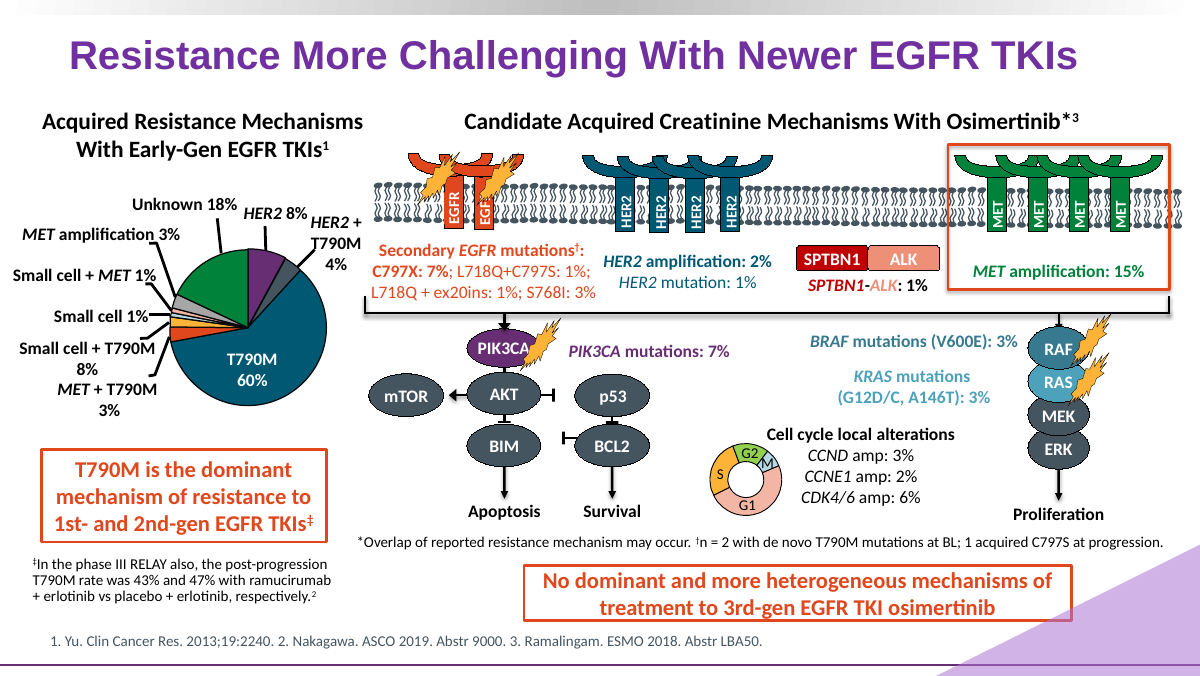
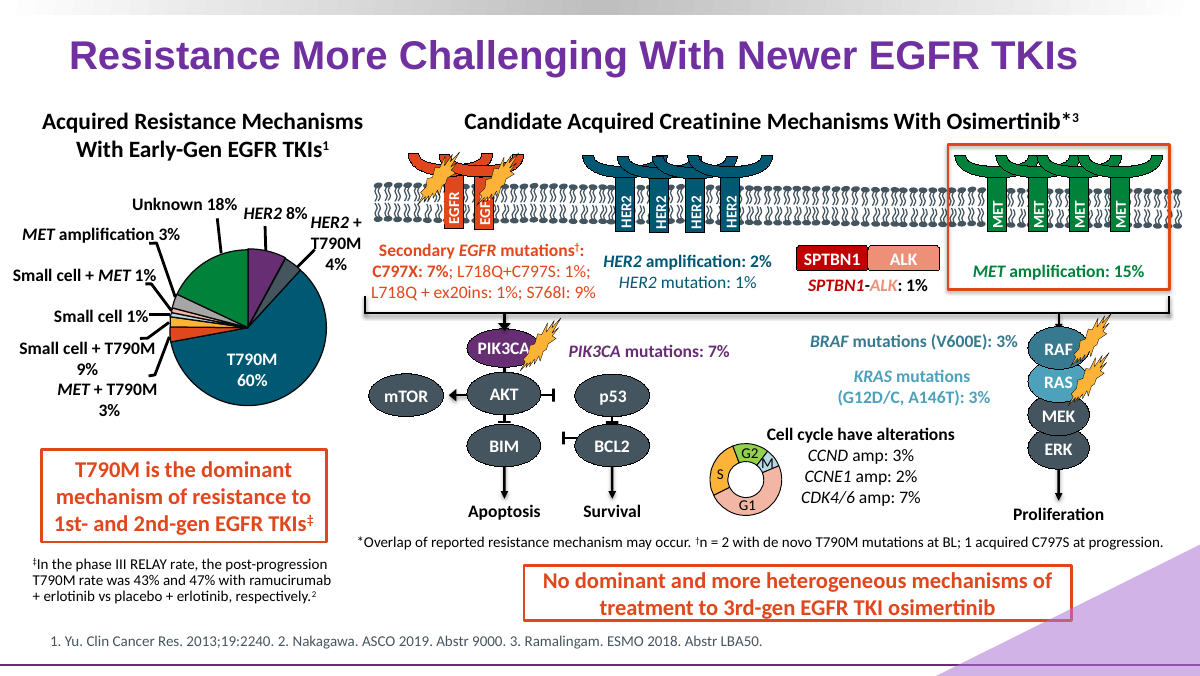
S768I 3%: 3% -> 9%
8% at (87, 370): 8% -> 9%
local: local -> have
amp 6%: 6% -> 7%
RELAY also: also -> rate
